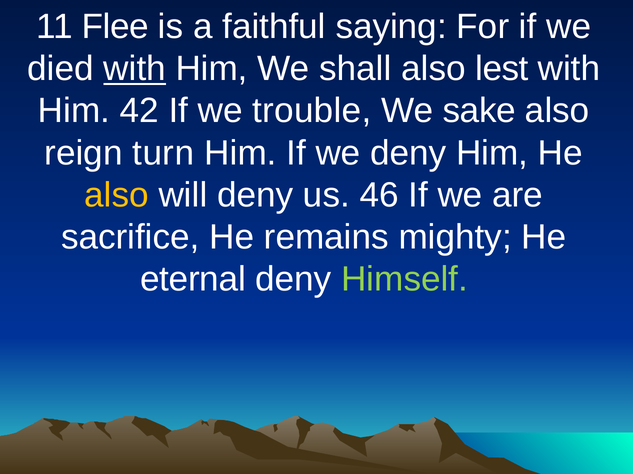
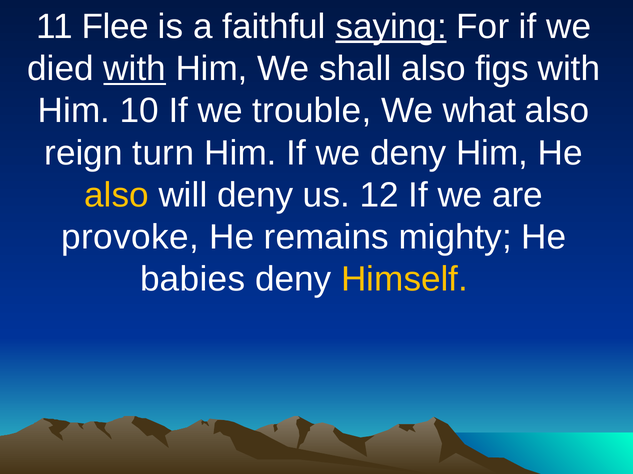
saying underline: none -> present
lest: lest -> figs
42: 42 -> 10
sake: sake -> what
46: 46 -> 12
sacrifice: sacrifice -> provoke
eternal: eternal -> babies
Himself colour: light green -> yellow
